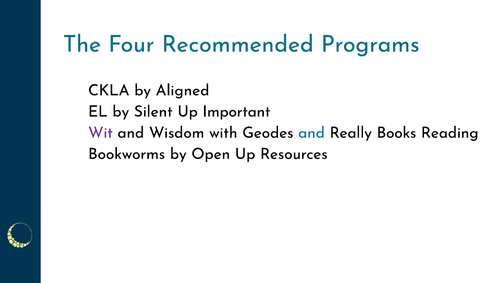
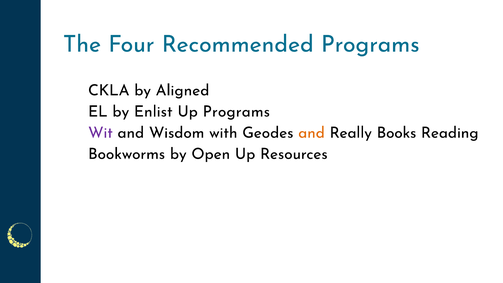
Silent: Silent -> Enlist
Up Important: Important -> Programs
and at (312, 133) colour: blue -> orange
